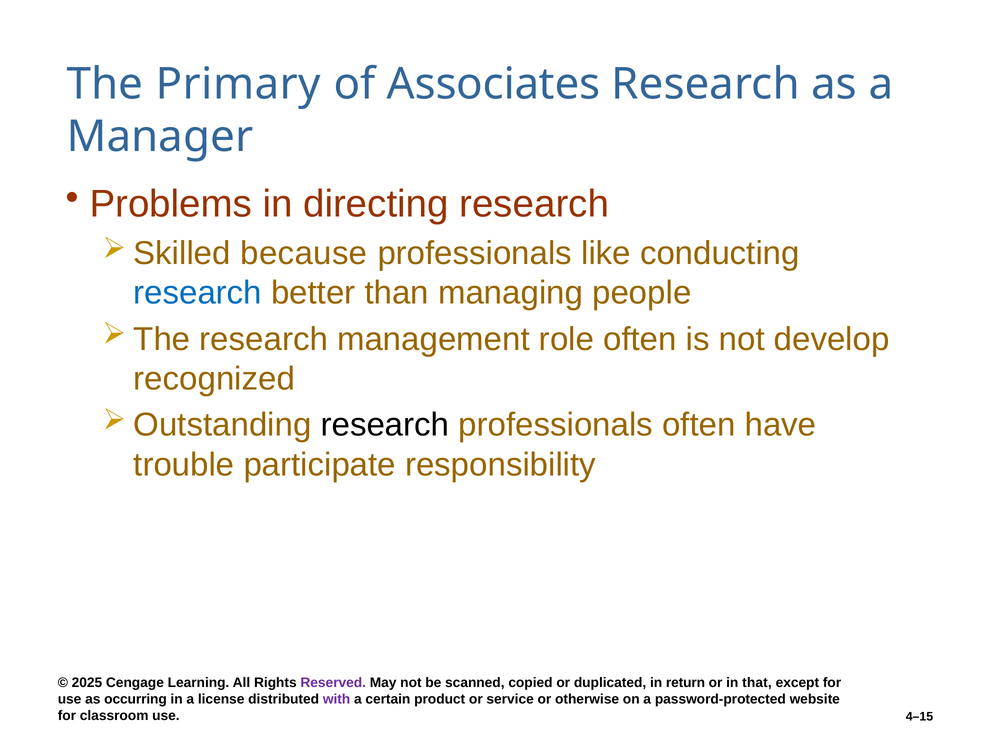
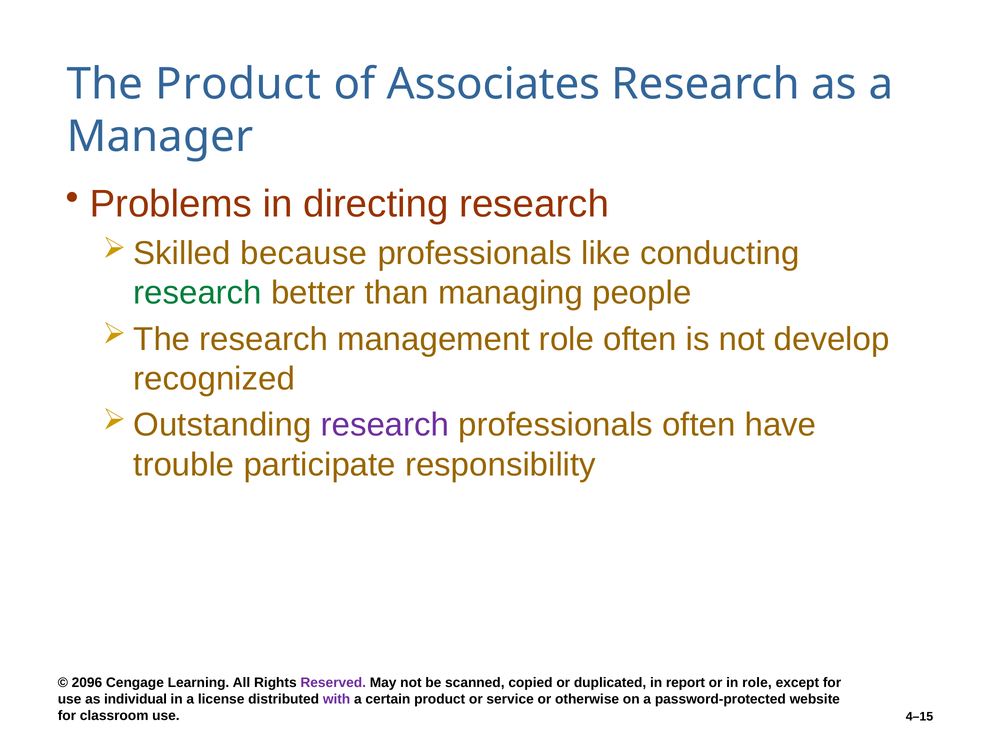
The Primary: Primary -> Product
research at (198, 293) colour: blue -> green
research at (385, 425) colour: black -> purple
2025: 2025 -> 2096
return: return -> report
in that: that -> role
occurring: occurring -> individual
